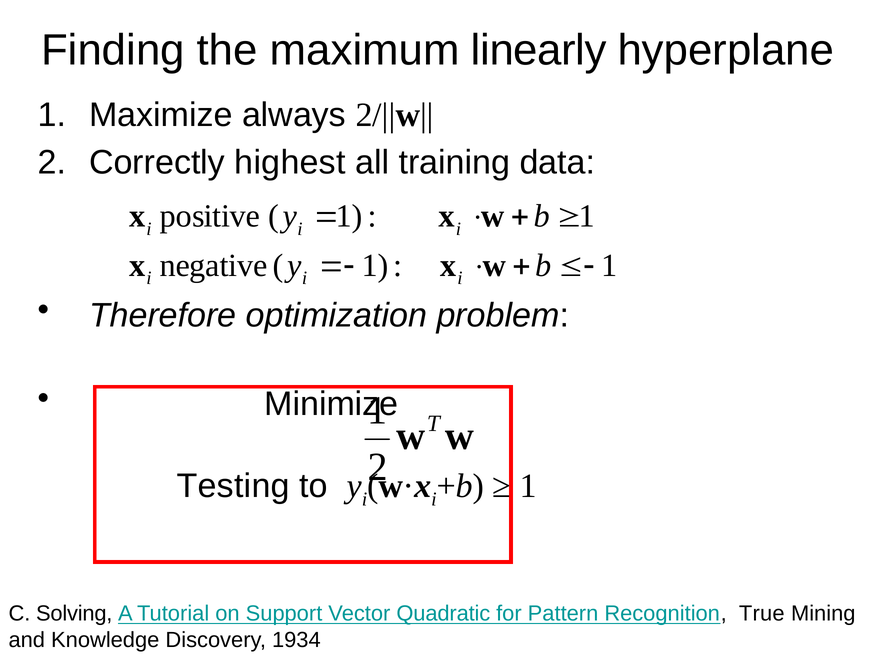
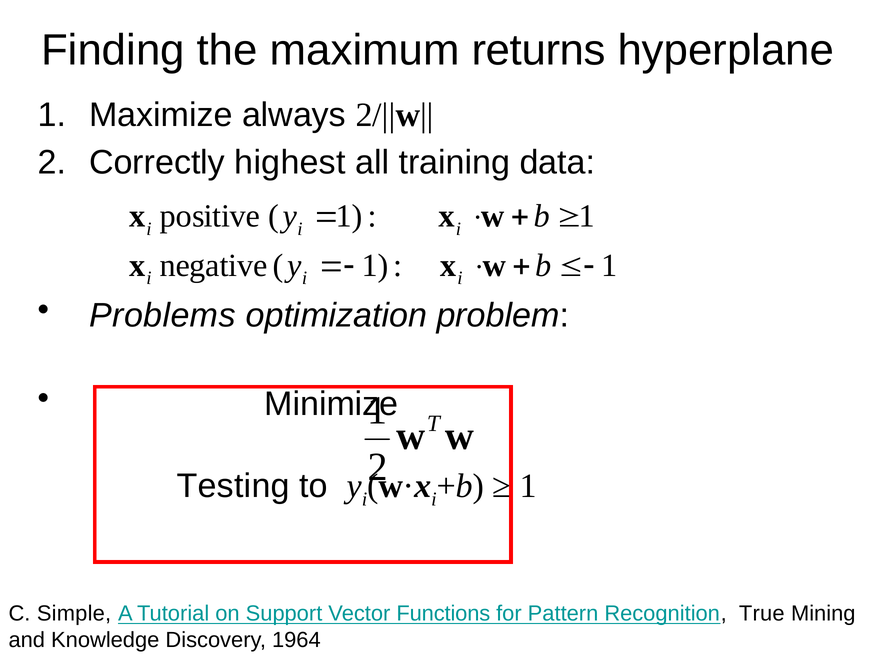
linearly: linearly -> returns
Therefore: Therefore -> Problems
Solving: Solving -> Simple
Quadratic: Quadratic -> Functions
1934: 1934 -> 1964
